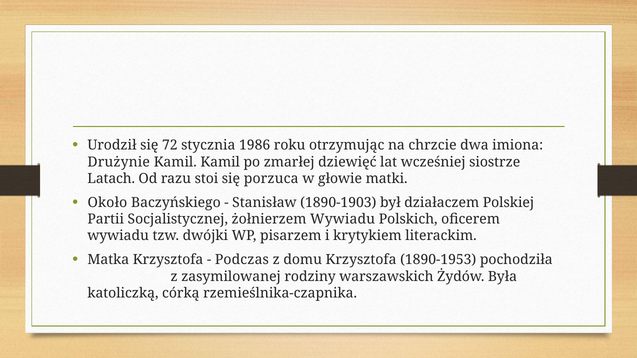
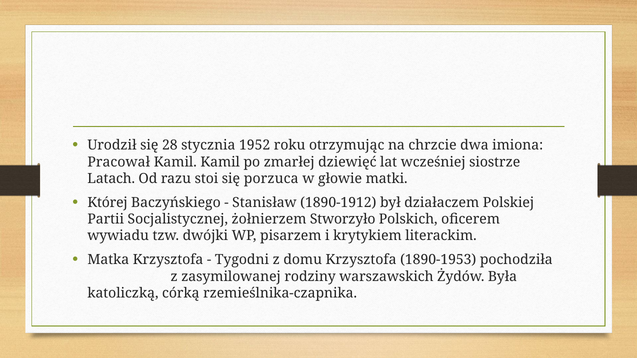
72: 72 -> 28
1986: 1986 -> 1952
Drużynie: Drużynie -> Pracował
Około: Około -> Której
1890-1903: 1890-1903 -> 1890-1912
żołnierzem Wywiadu: Wywiadu -> Stworzyło
Podczas: Podczas -> Tygodni
